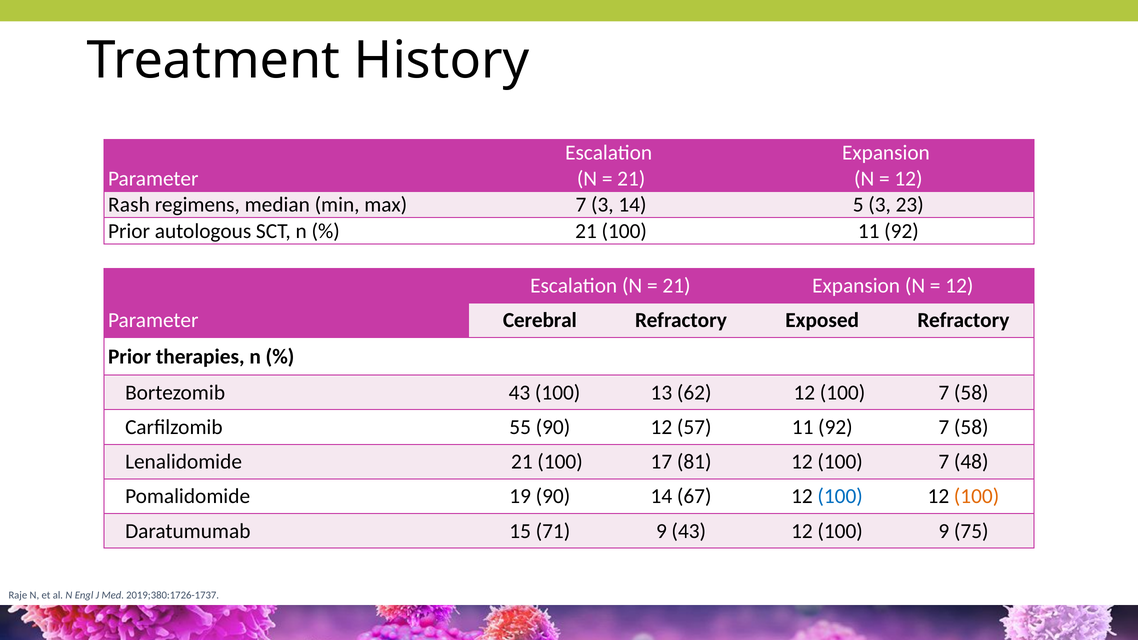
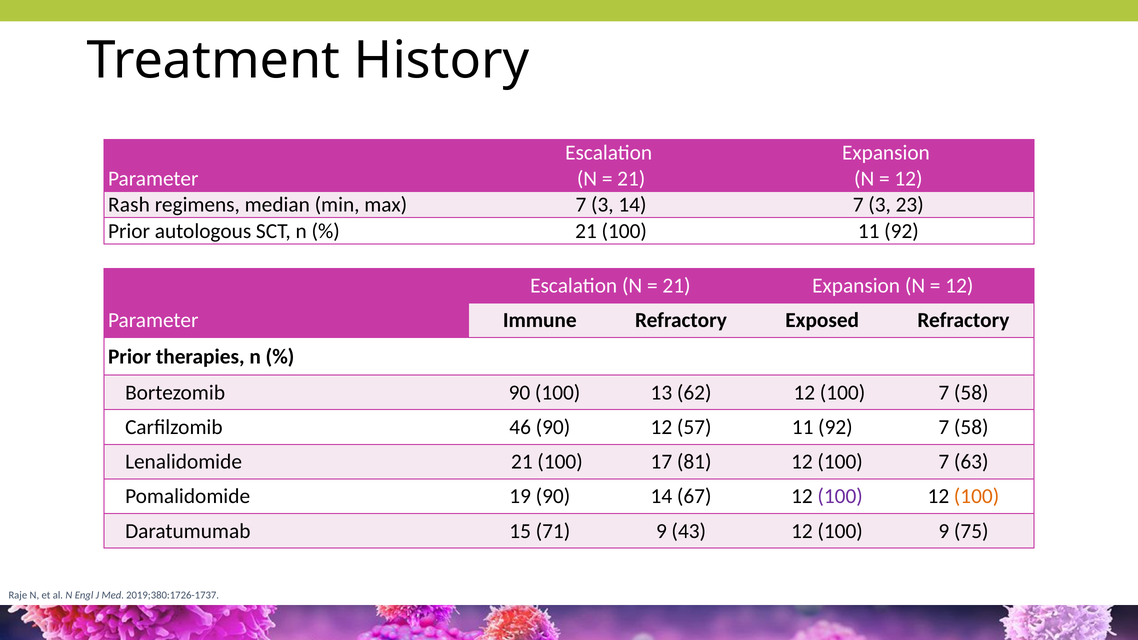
14 5: 5 -> 7
Cerebral: Cerebral -> Immune
Bortezomib 43: 43 -> 90
55: 55 -> 46
48: 48 -> 63
100 at (840, 497) colour: blue -> purple
